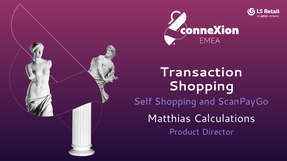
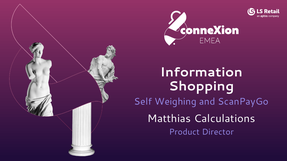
Transaction: Transaction -> Information
Self Shopping: Shopping -> Weighing
